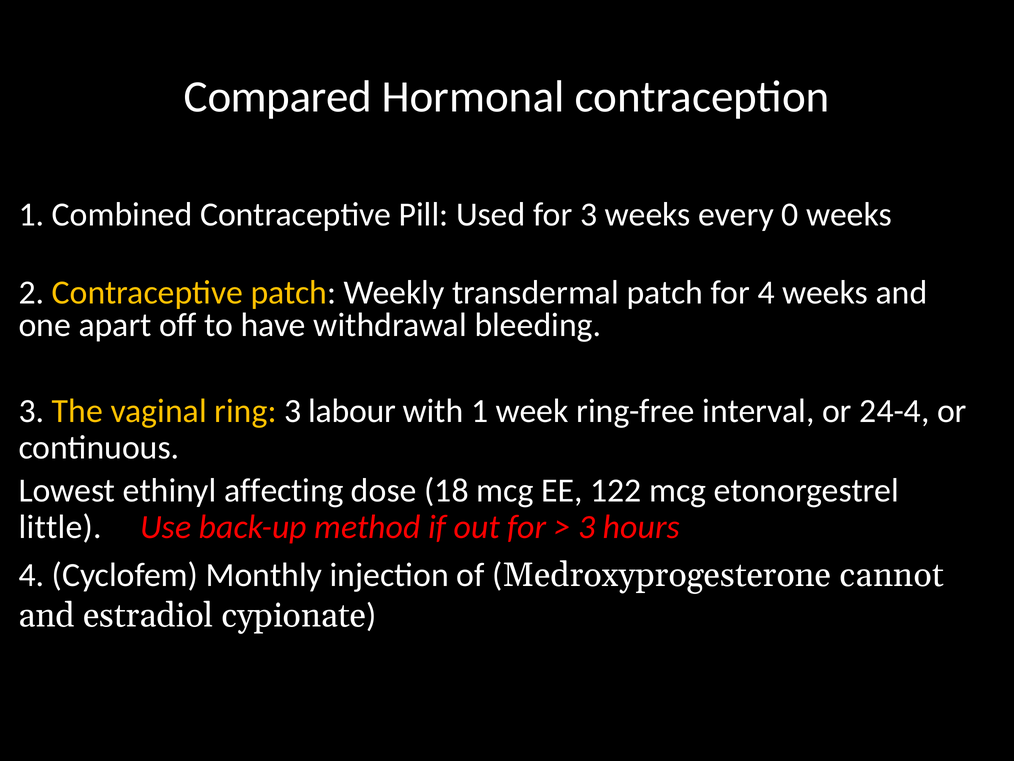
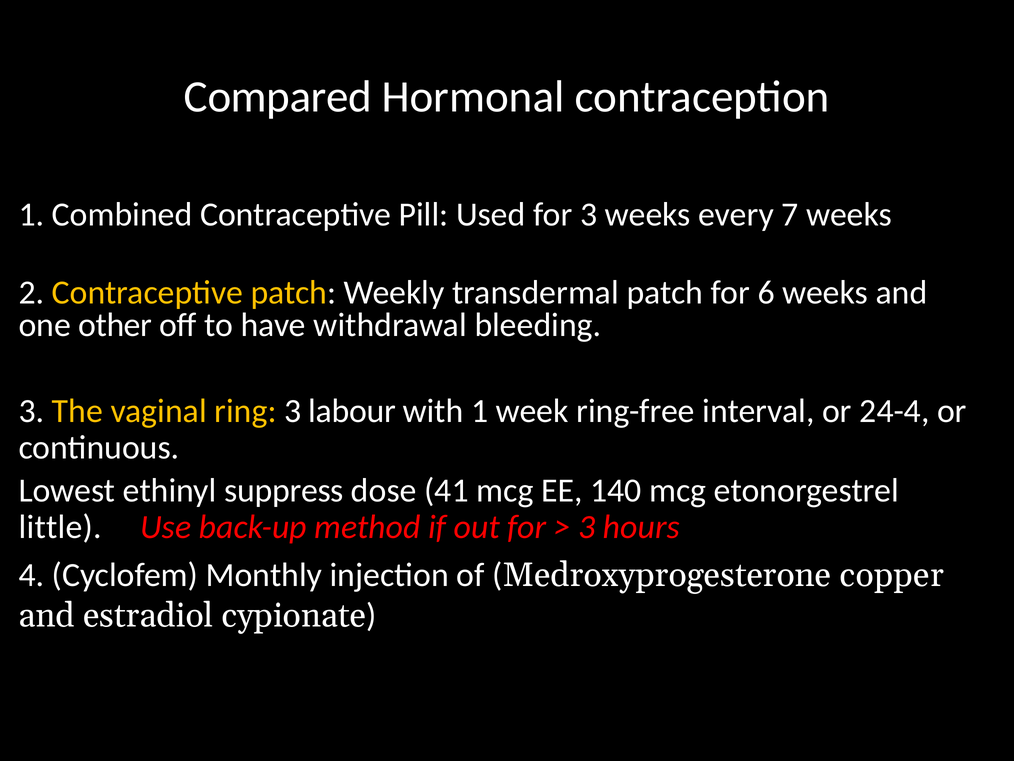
0: 0 -> 7
for 4: 4 -> 6
apart: apart -> other
affecting: affecting -> suppress
18: 18 -> 41
122: 122 -> 140
cannot: cannot -> copper
